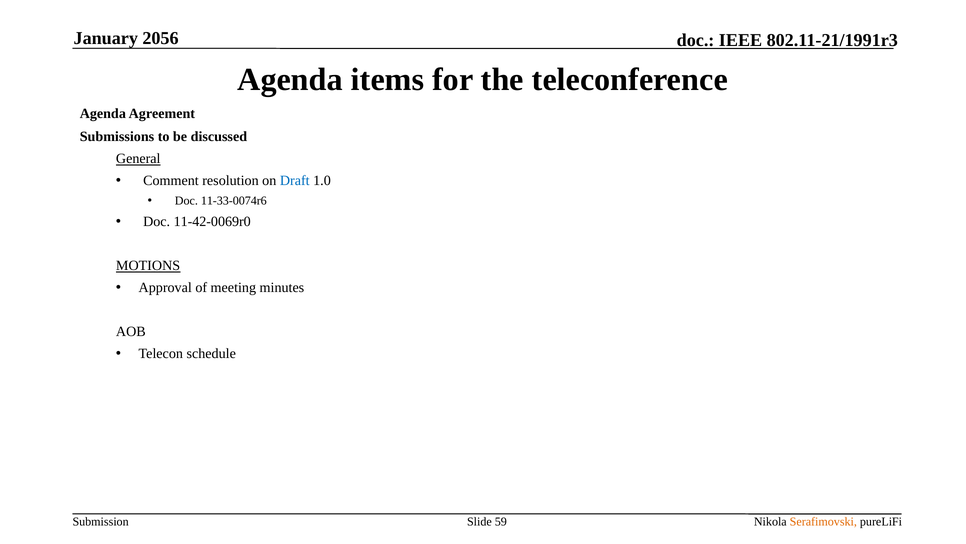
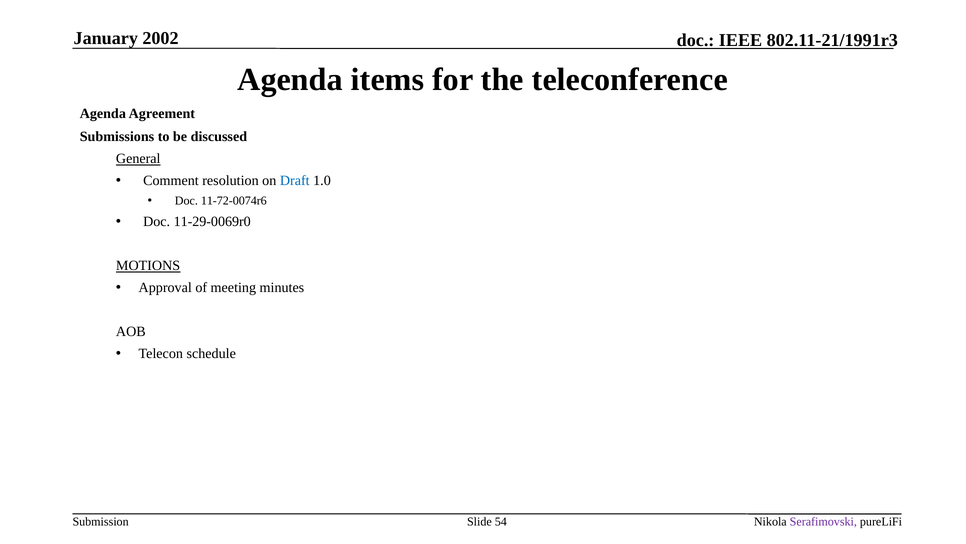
2056: 2056 -> 2002
11-33-0074r6: 11-33-0074r6 -> 11-72-0074r6
11-42-0069r0: 11-42-0069r0 -> 11-29-0069r0
59: 59 -> 54
Serafimovski colour: orange -> purple
